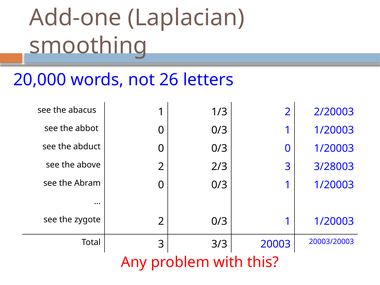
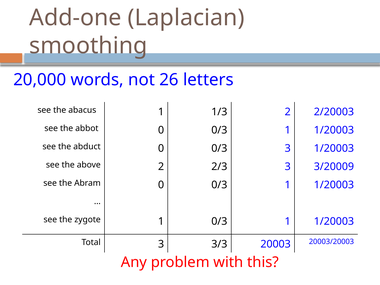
0/3 0: 0 -> 3
3/28003: 3/28003 -> 3/20009
zygote 2: 2 -> 1
